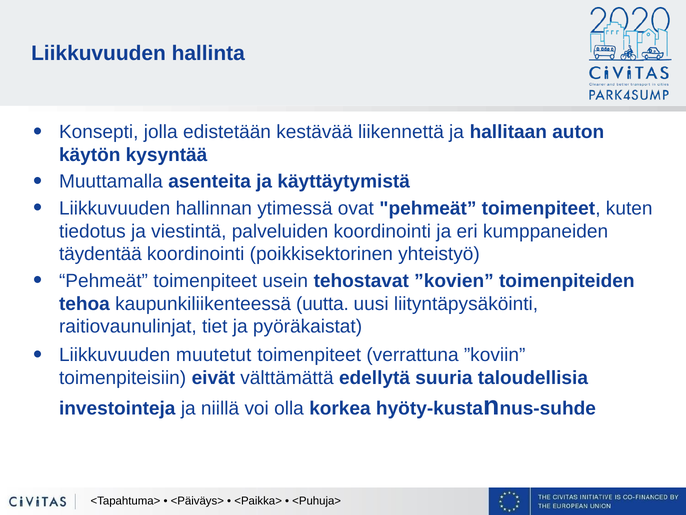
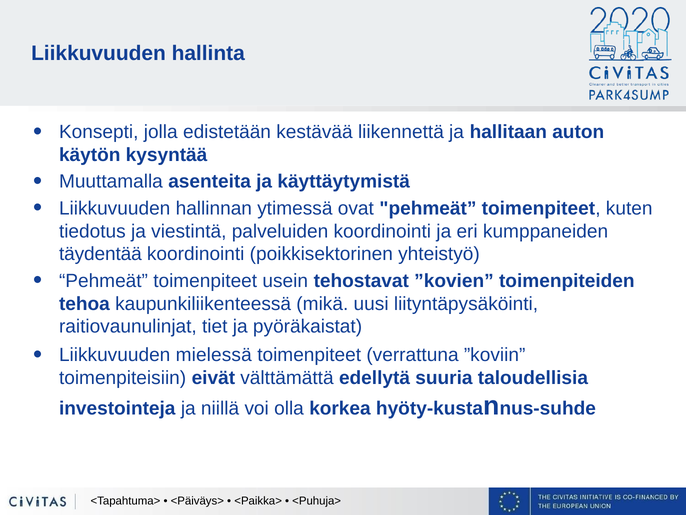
uutta: uutta -> mikä
muutetut: muutetut -> mielessä
